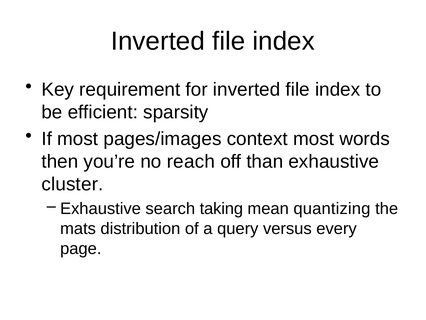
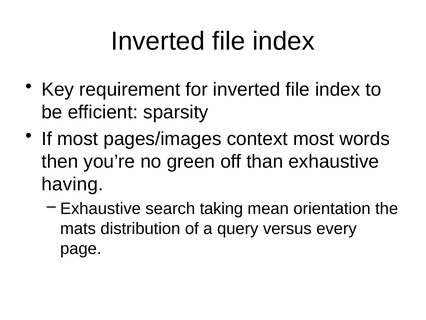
reach: reach -> green
cluster: cluster -> having
quantizing: quantizing -> orientation
